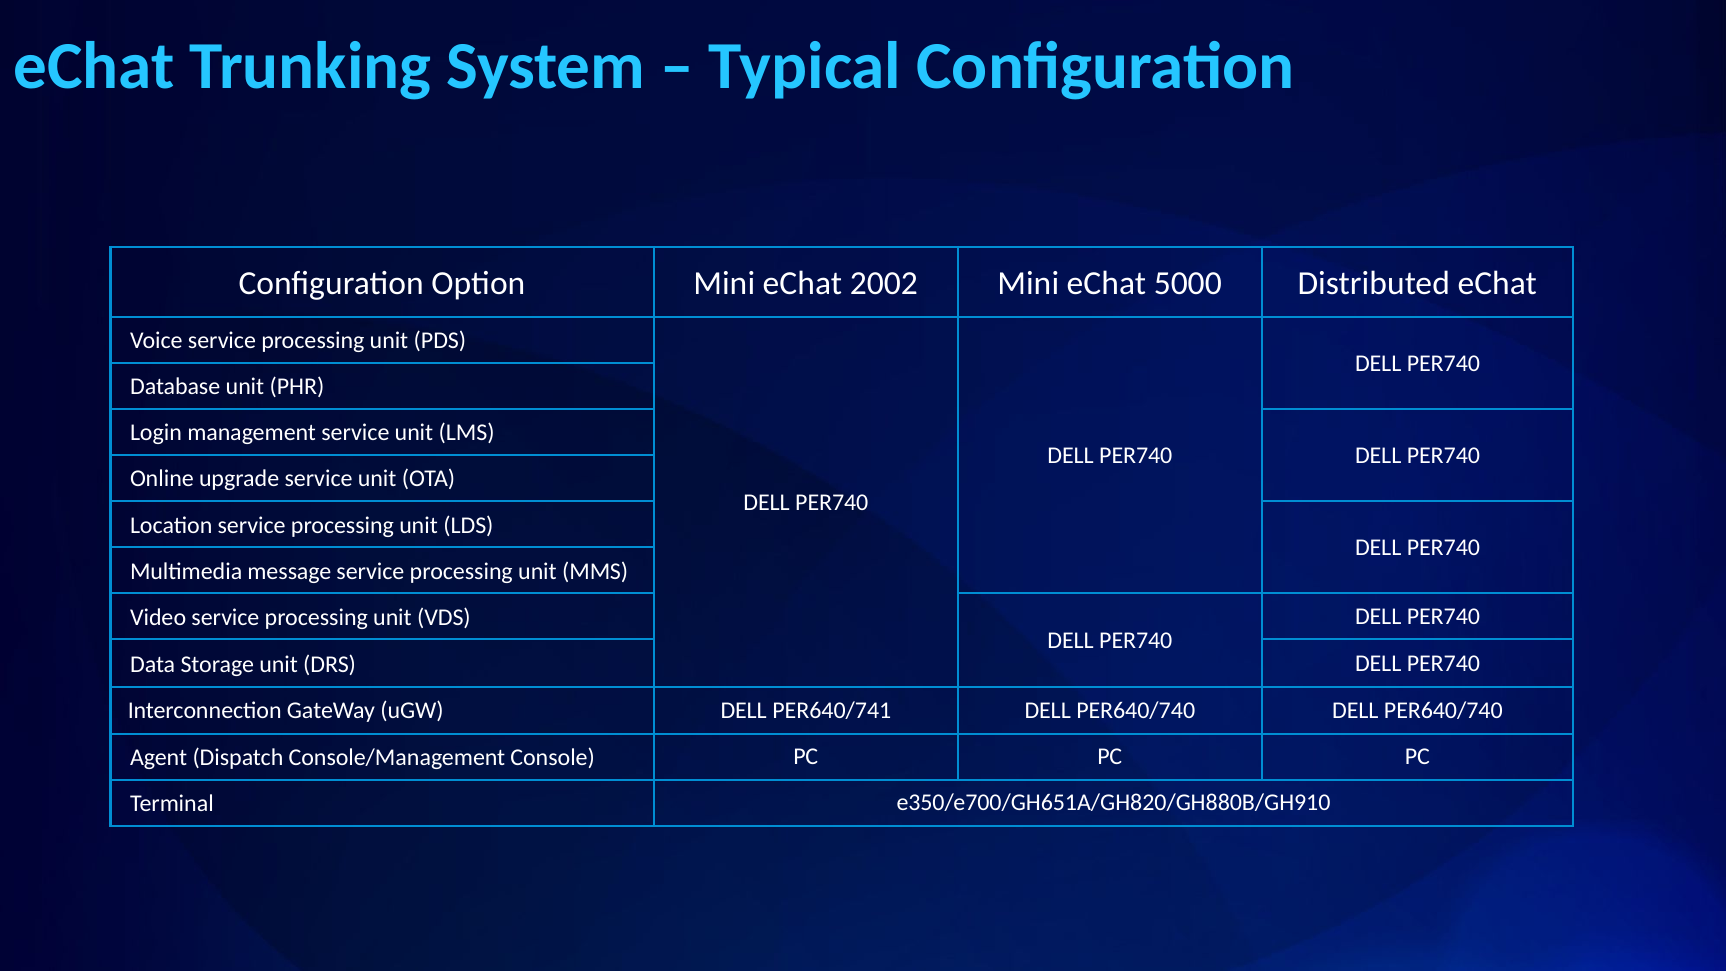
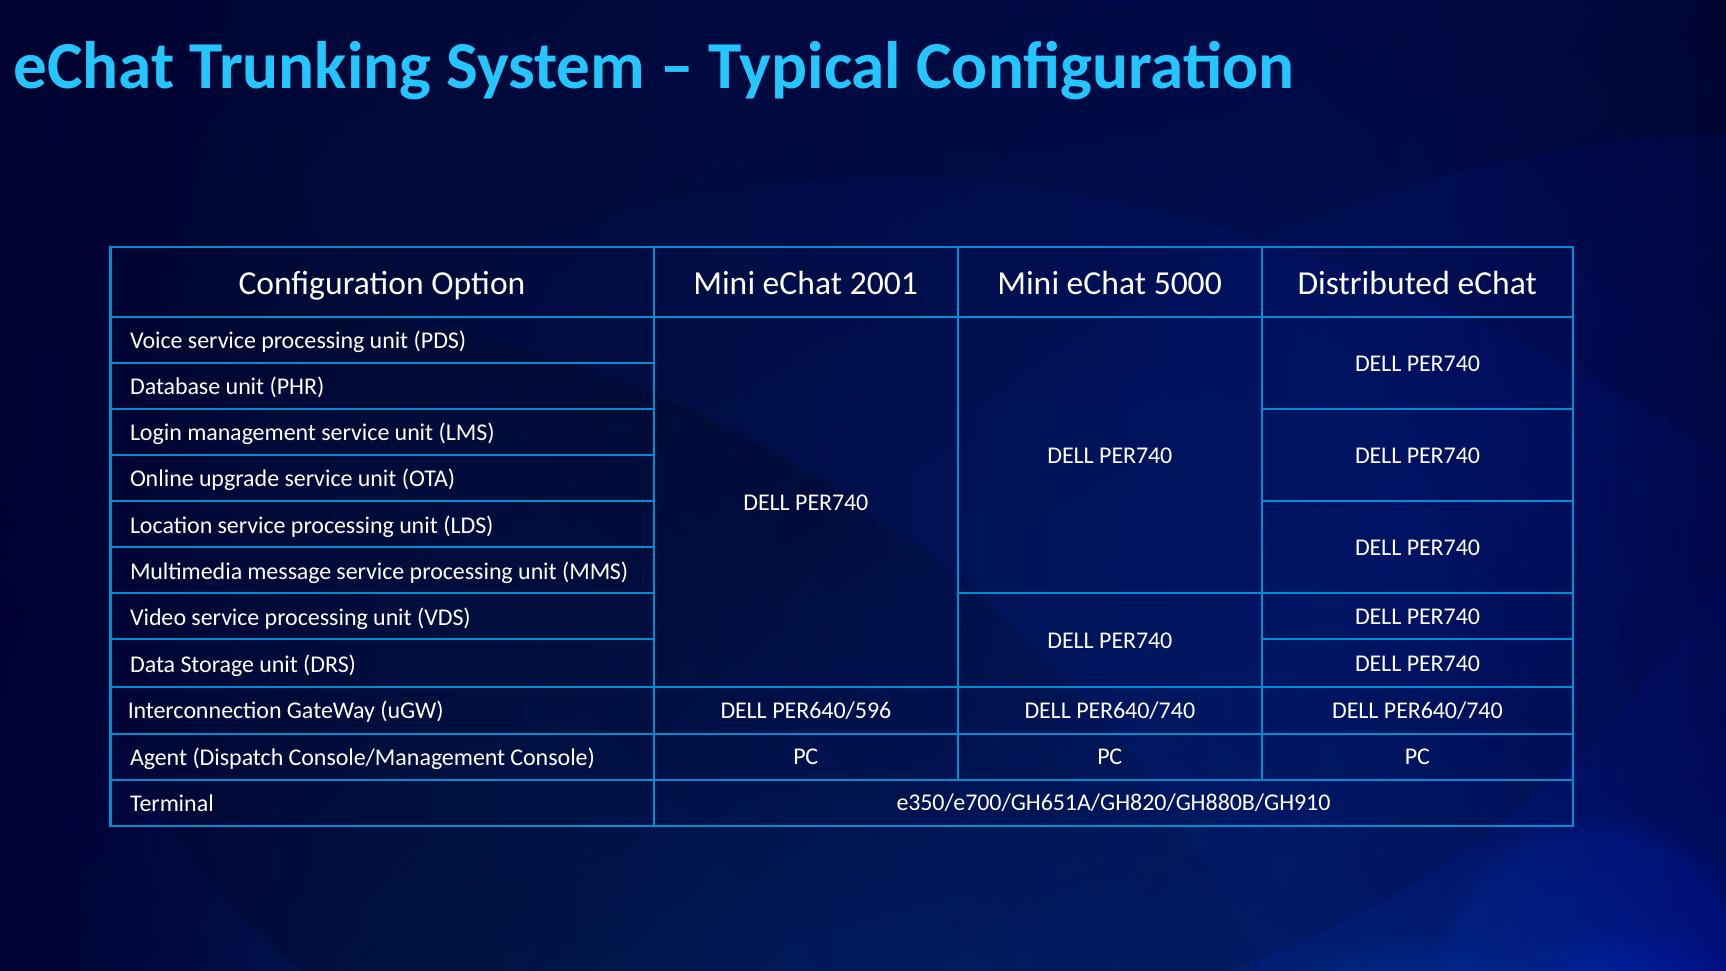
2002: 2002 -> 2001
PER640/741: PER640/741 -> PER640/596
